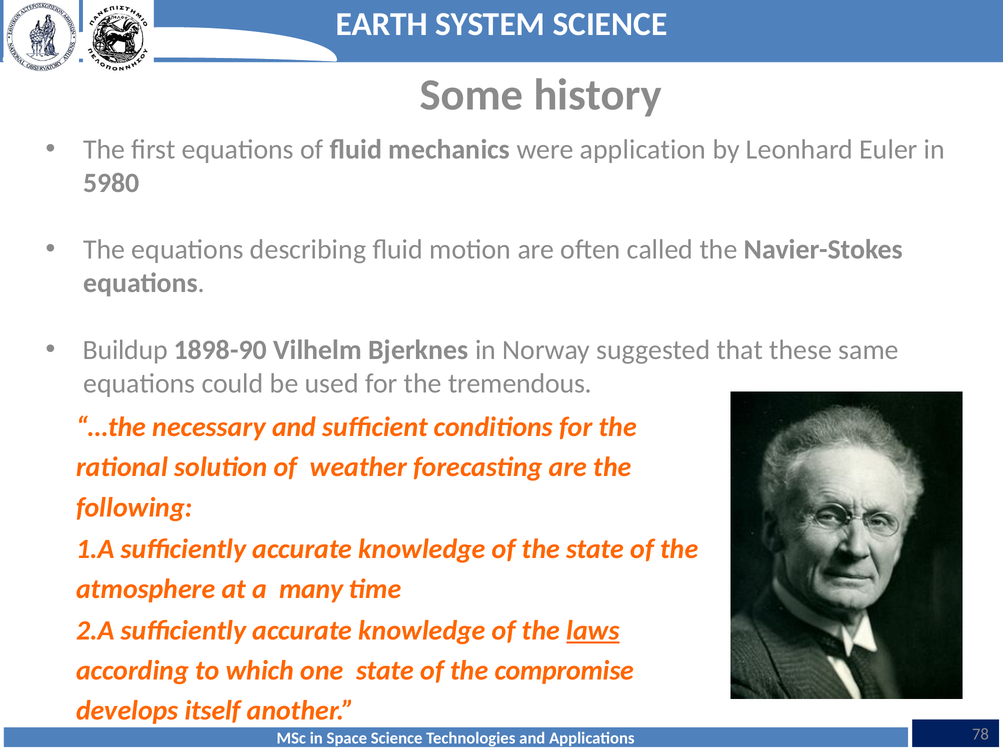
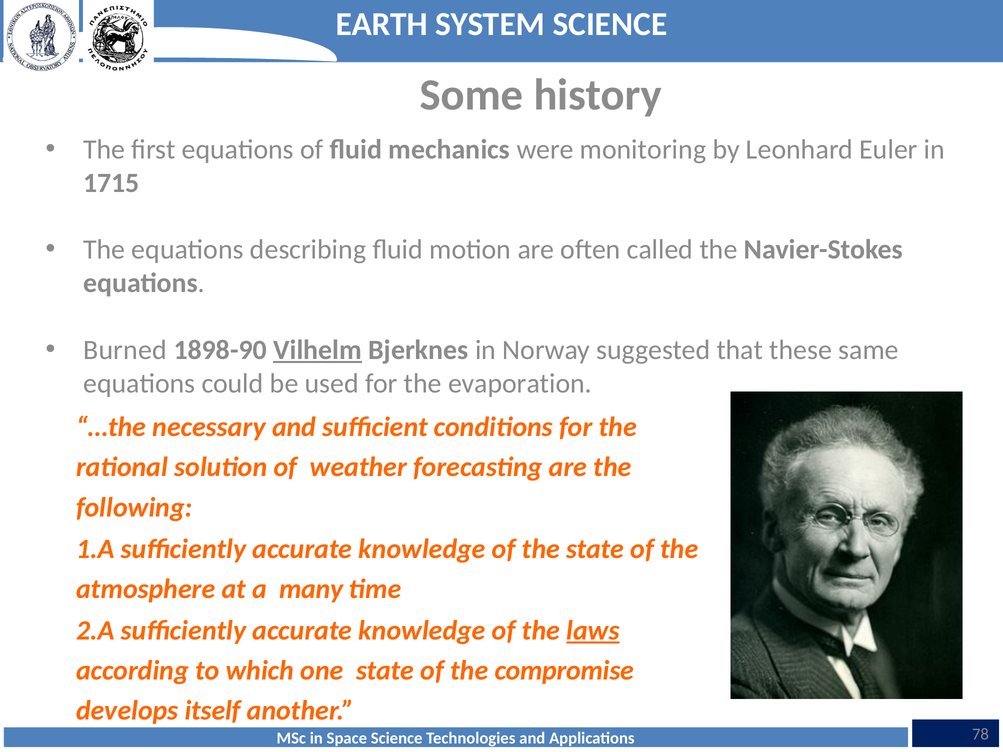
application: application -> monitoring
5980: 5980 -> 1715
Buildup: Buildup -> Burned
Vilhelm underline: none -> present
tremendous: tremendous -> evaporation
